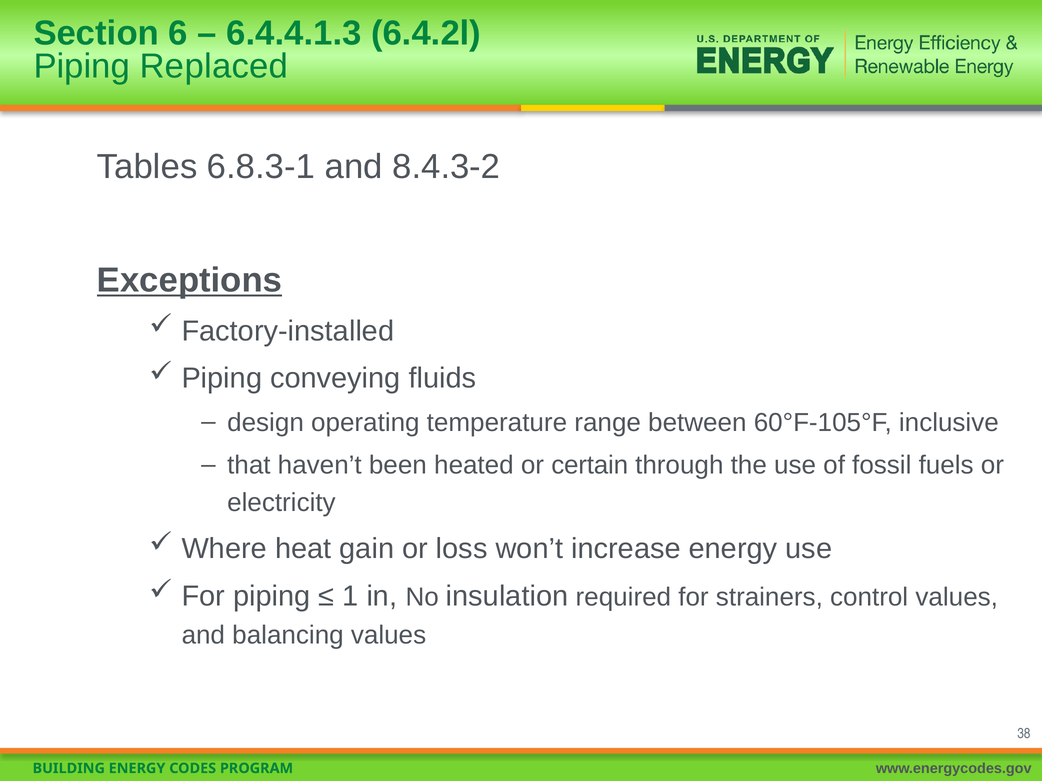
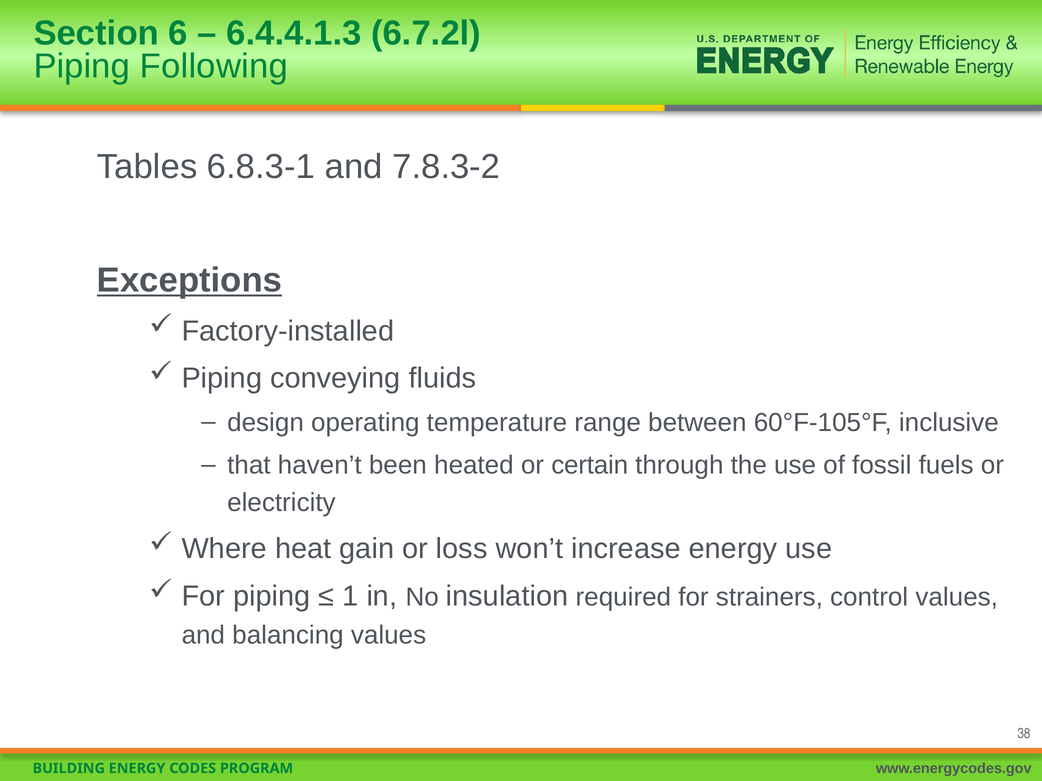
6.4.2l: 6.4.2l -> 6.7.2l
Replaced: Replaced -> Following
8.4.3-2: 8.4.3-2 -> 7.8.3-2
